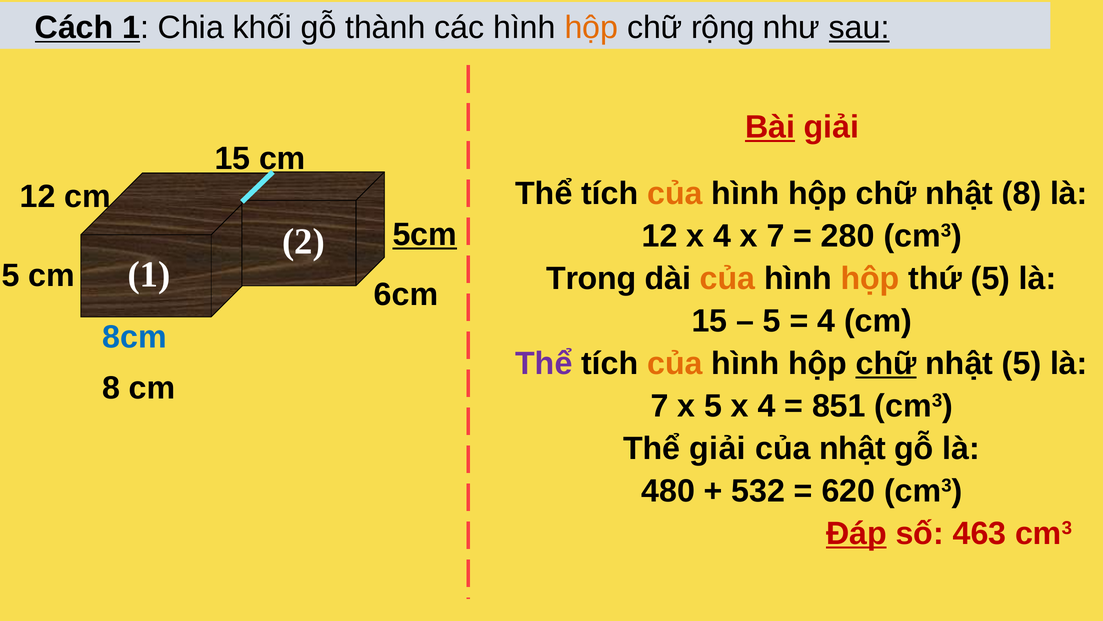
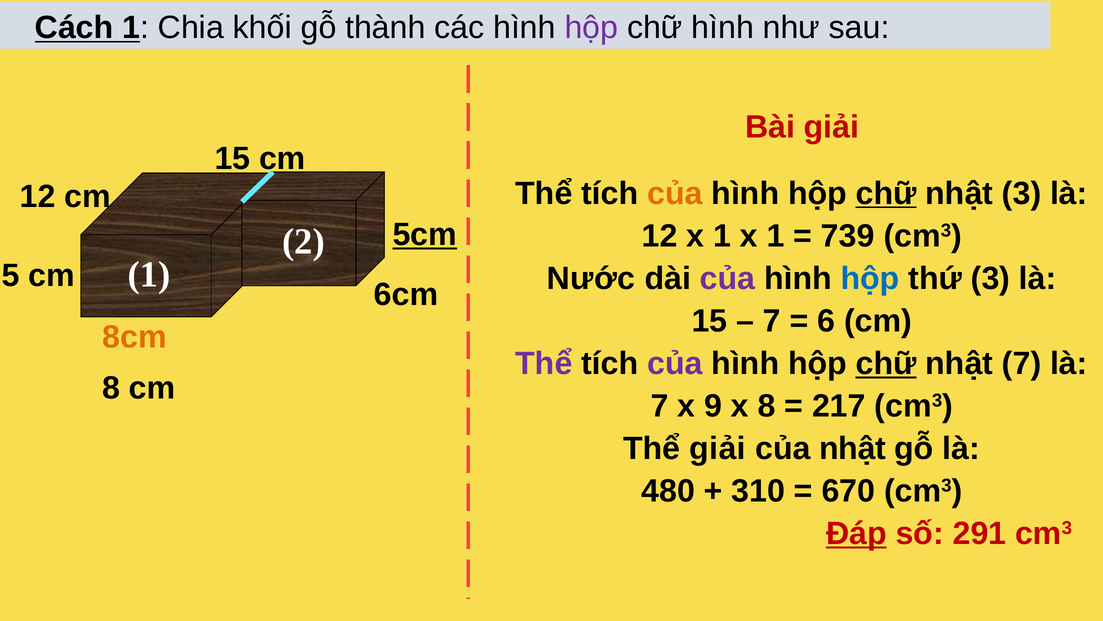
hộp at (591, 28) colour: orange -> purple
chữ rộng: rộng -> hình
sau underline: present -> none
Bài underline: present -> none
chữ at (886, 193) underline: none -> present
nhật 8: 8 -> 3
12 x 4: 4 -> 1
7 at (776, 236): 7 -> 1
280: 280 -> 739
Trong: Trong -> Nước
của at (728, 278) colour: orange -> purple
hộp at (870, 278) colour: orange -> blue
thứ 5: 5 -> 3
5 at (772, 321): 5 -> 7
4 at (826, 321): 4 -> 6
8cm colour: blue -> orange
của at (675, 363) colour: orange -> purple
nhật 5: 5 -> 7
x 5: 5 -> 9
4 at (767, 406): 4 -> 8
851: 851 -> 217
532: 532 -> 310
620: 620 -> 670
463: 463 -> 291
